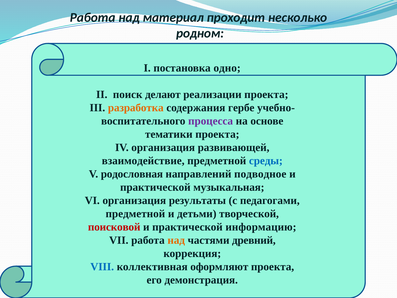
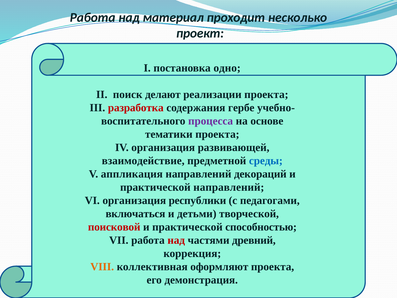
родном: родном -> проект
разработка colour: orange -> red
родословная: родословная -> аппликация
подводное: подводное -> декораций
практической музыкальная: музыкальная -> направлений
результаты: результаты -> республики
предметной at (135, 214): предметной -> включаться
информацию: информацию -> способностью
над at (176, 240) colour: orange -> red
VIII colour: blue -> orange
